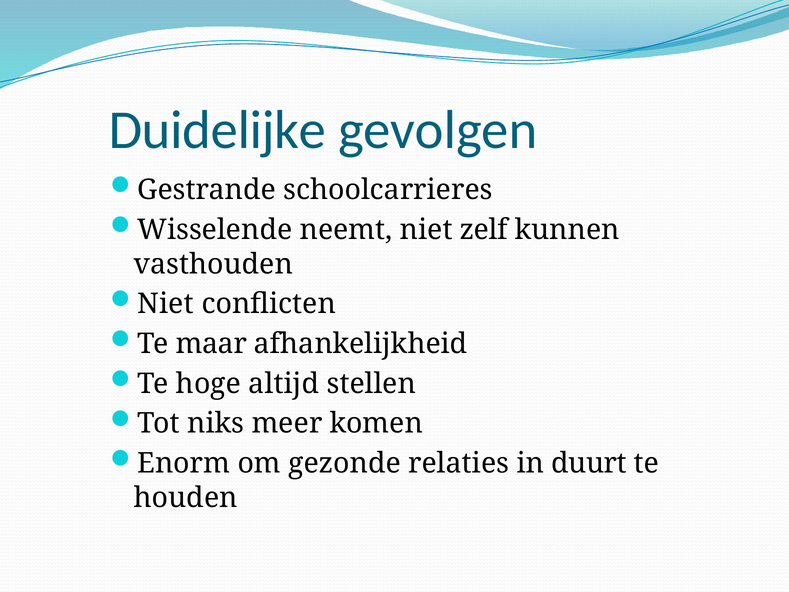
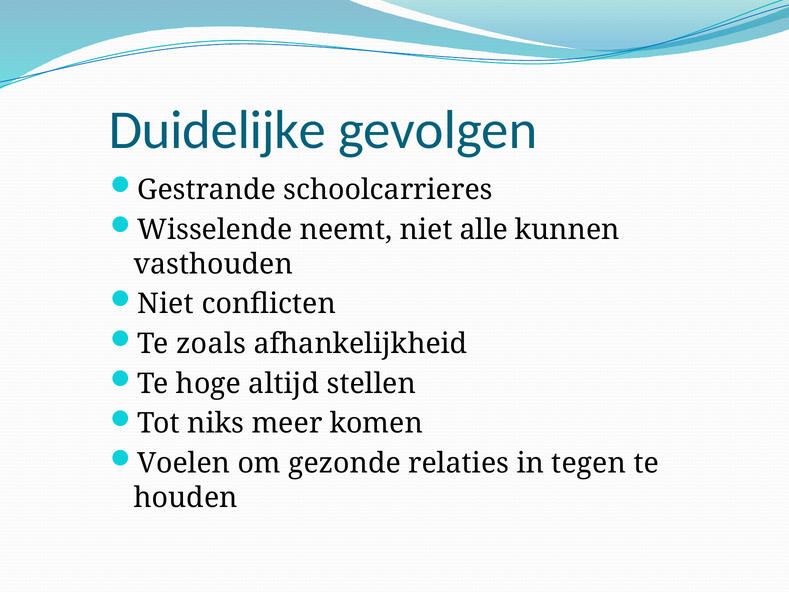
zelf: zelf -> alle
maar: maar -> zoals
Enorm: Enorm -> Voelen
duurt: duurt -> tegen
